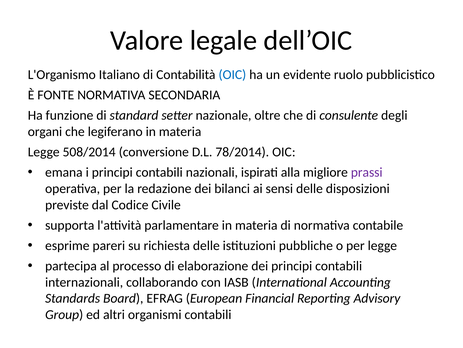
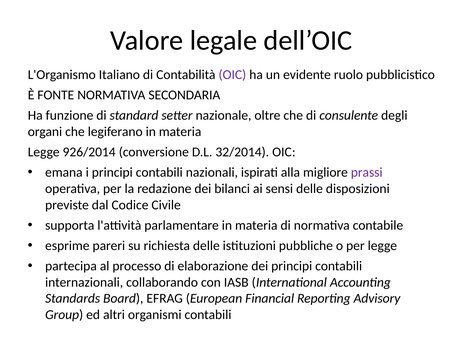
OIC at (232, 75) colour: blue -> purple
508/2014: 508/2014 -> 926/2014
78/2014: 78/2014 -> 32/2014
